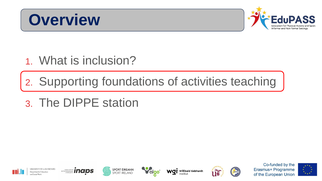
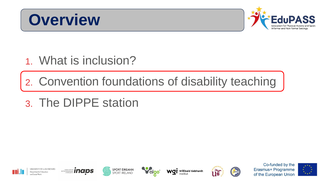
Supporting: Supporting -> Convention
activities: activities -> disability
